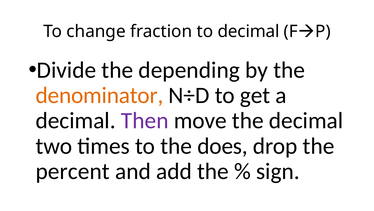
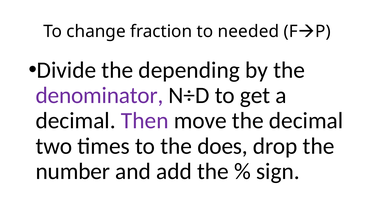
to decimal: decimal -> needed
denominator colour: orange -> purple
percent: percent -> number
